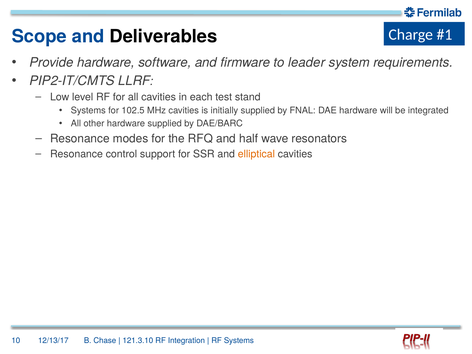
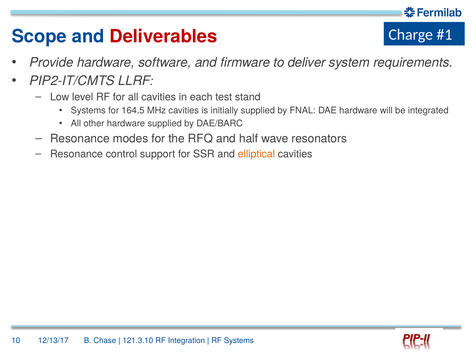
Deliverables colour: black -> red
leader: leader -> deliver
102.5: 102.5 -> 164.5
